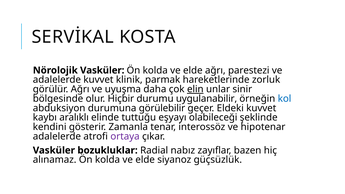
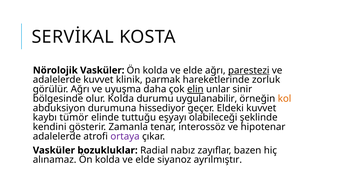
parestezi underline: none -> present
olur Hiçbir: Hiçbir -> Kolda
kol colour: blue -> orange
görülebilir: görülebilir -> hissediyor
aralıklı: aralıklı -> tümör
güçsüzlük: güçsüzlük -> ayrılmıştır
